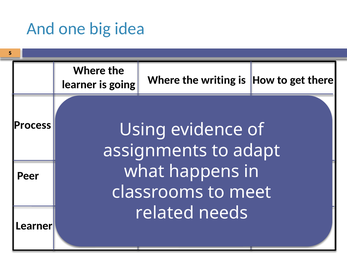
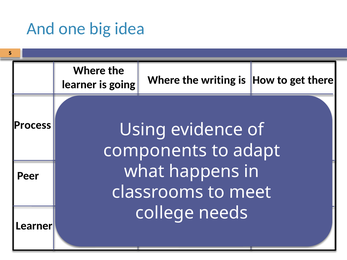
assignments: assignments -> components
related: related -> college
